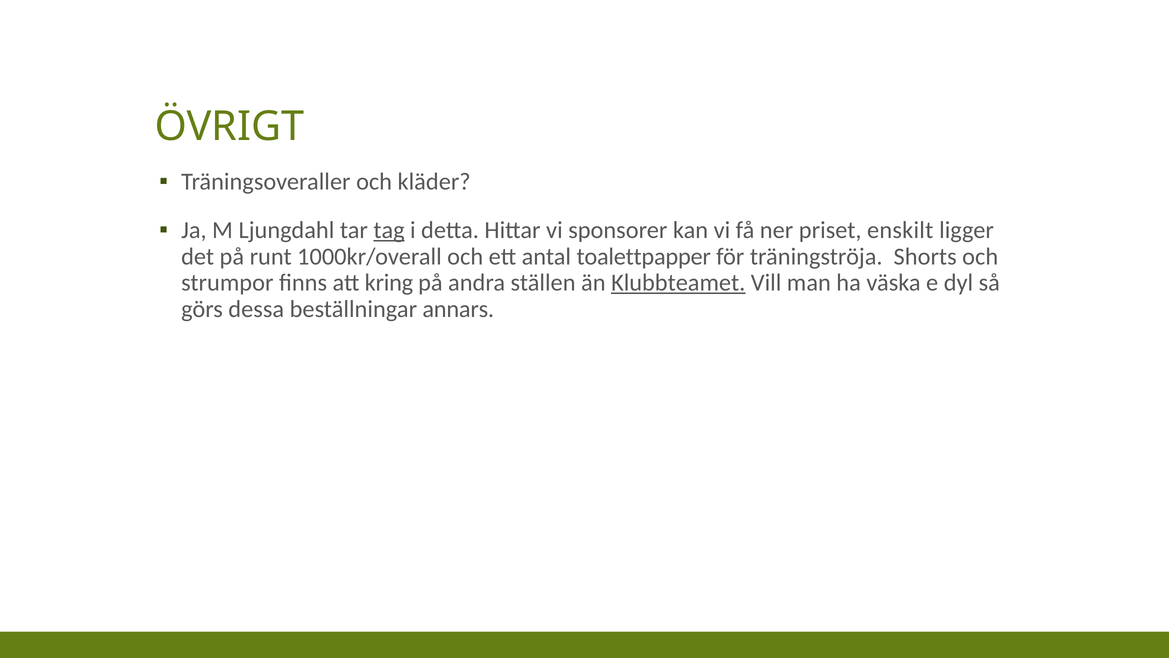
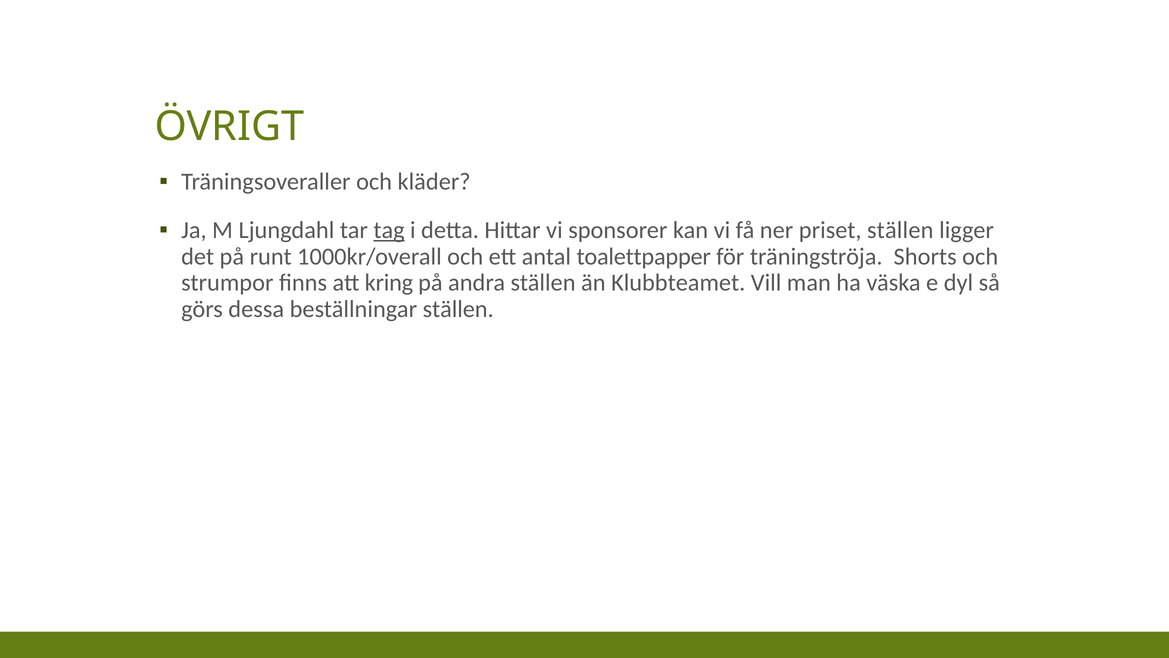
priset enskilt: enskilt -> ställen
Klubbteamet underline: present -> none
beställningar annars: annars -> ställen
